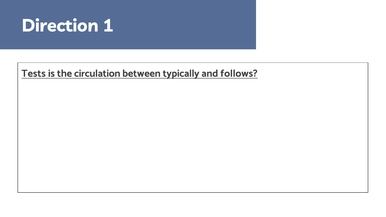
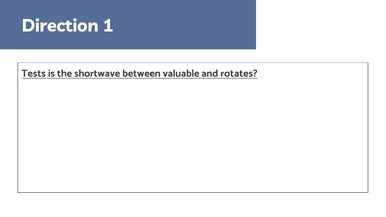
circulation: circulation -> shortwave
typically: typically -> valuable
follows: follows -> rotates
